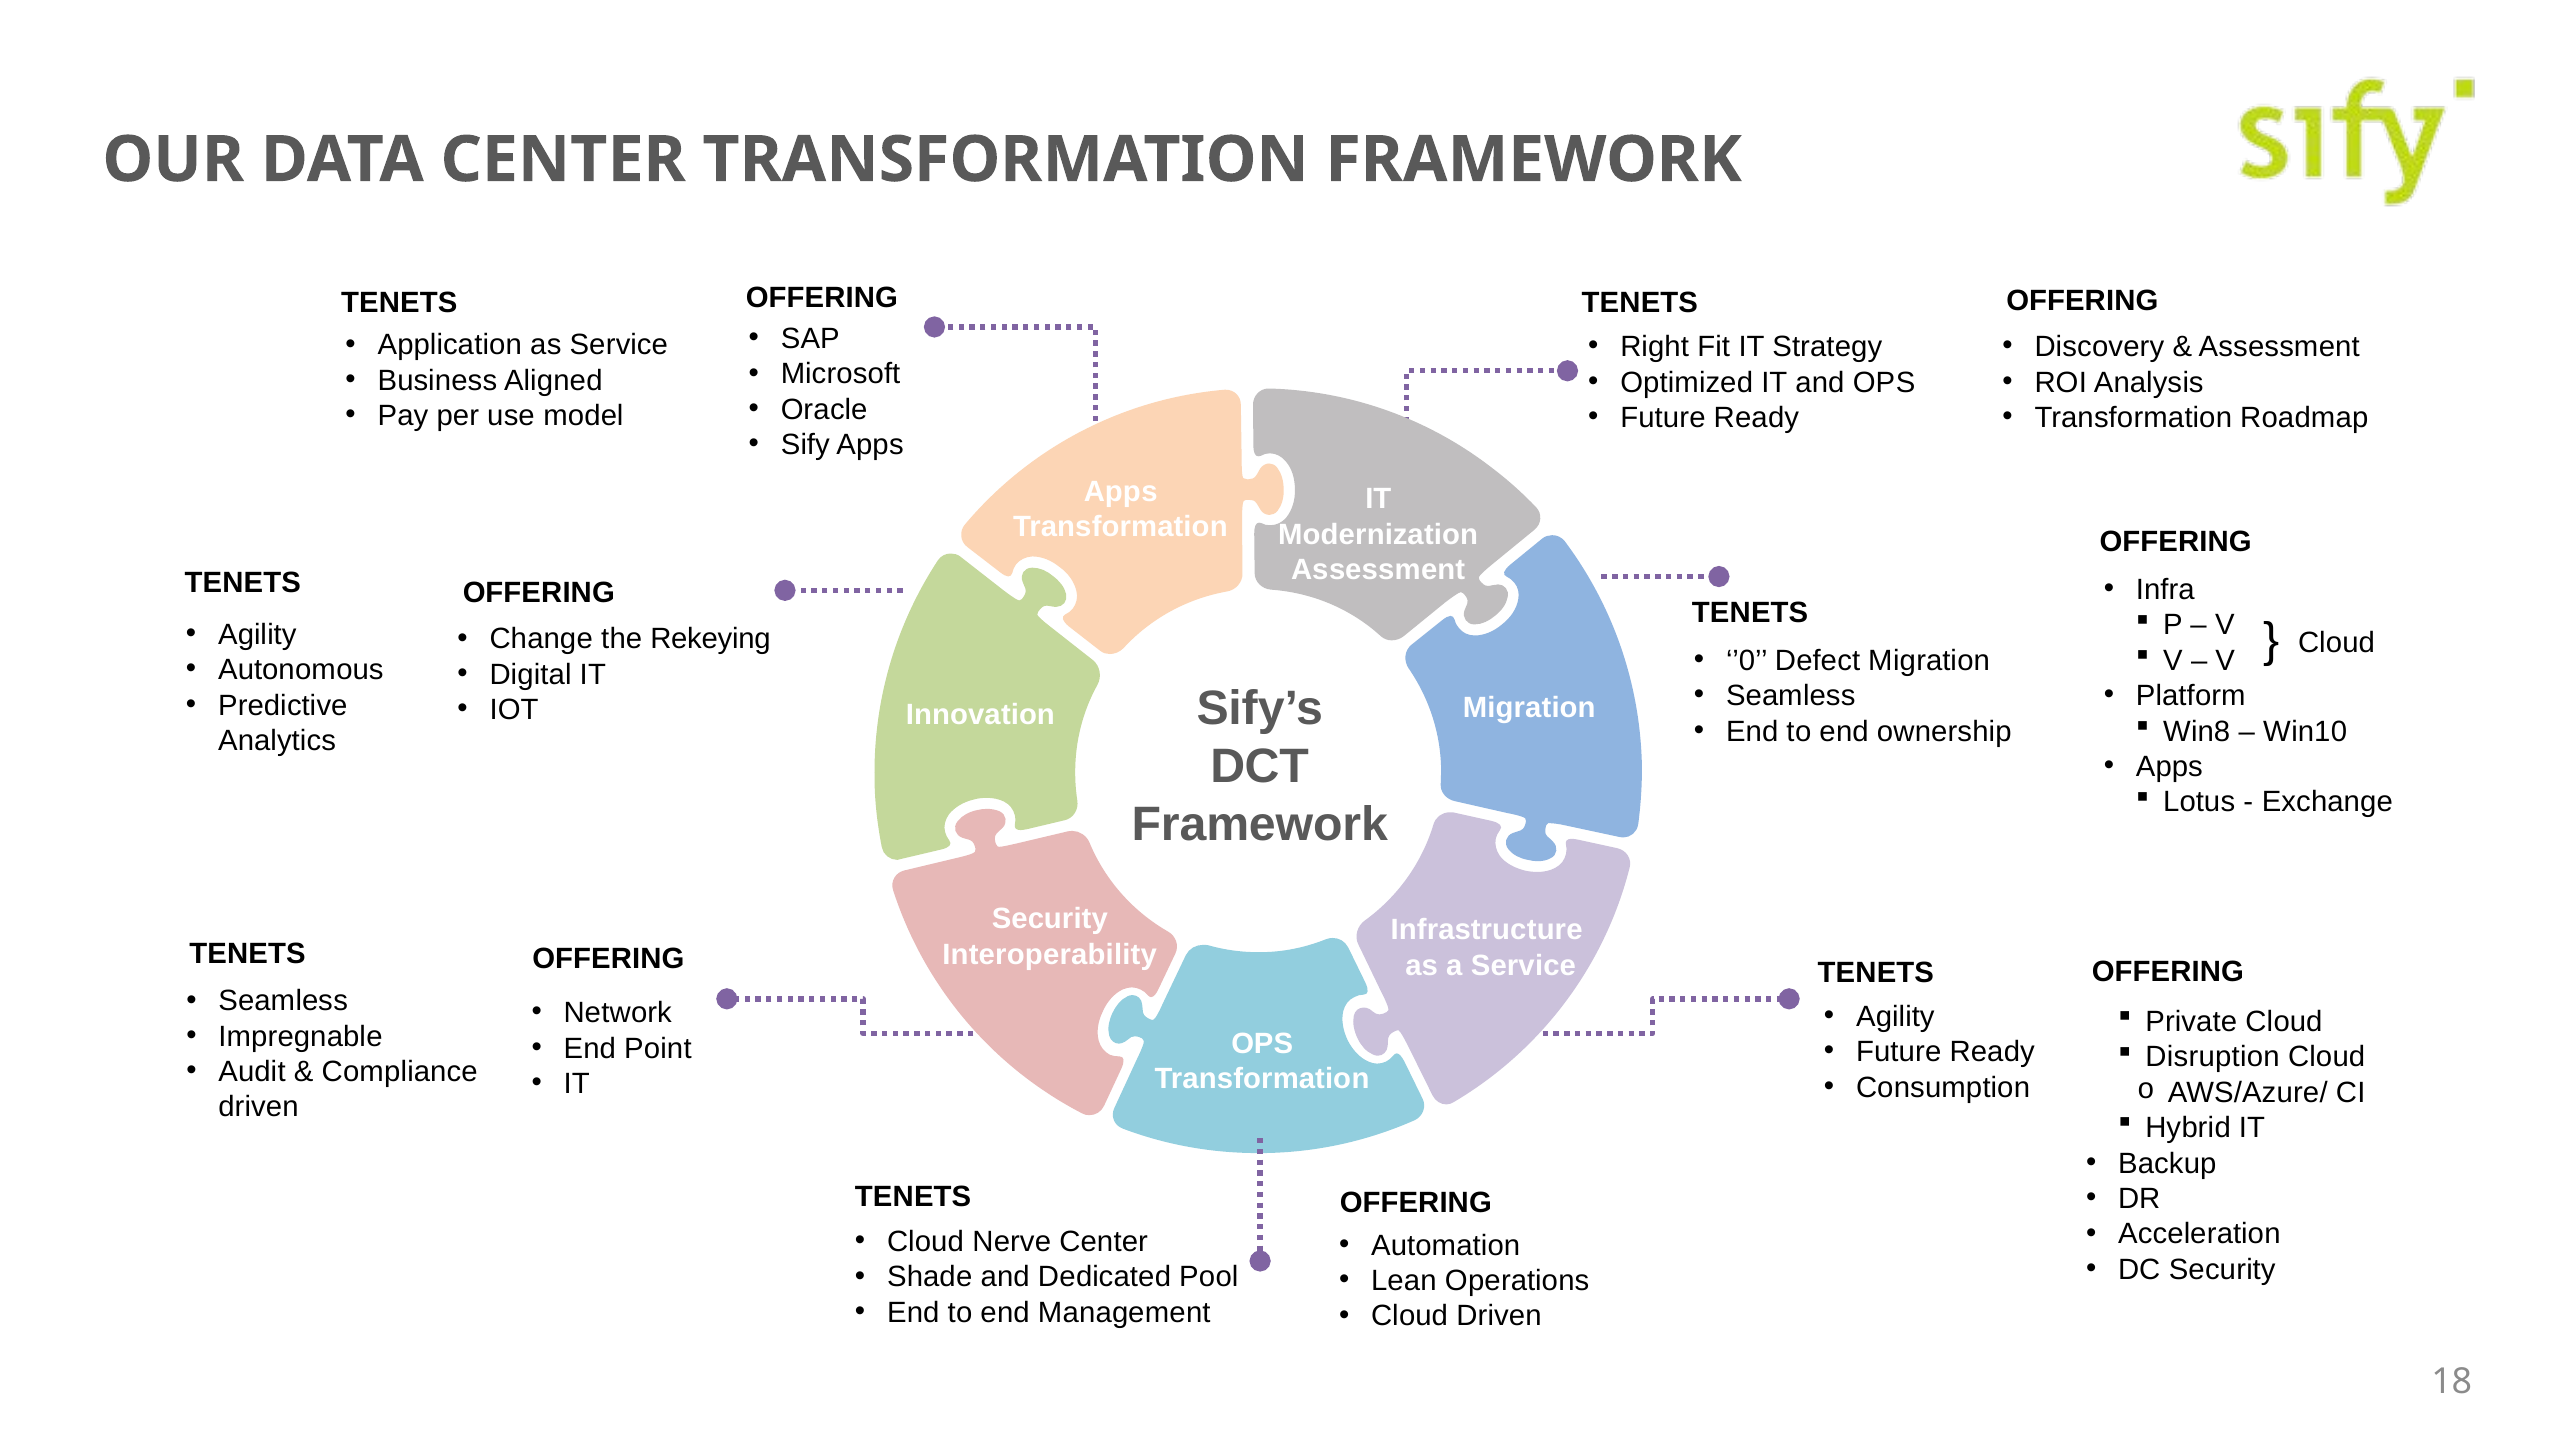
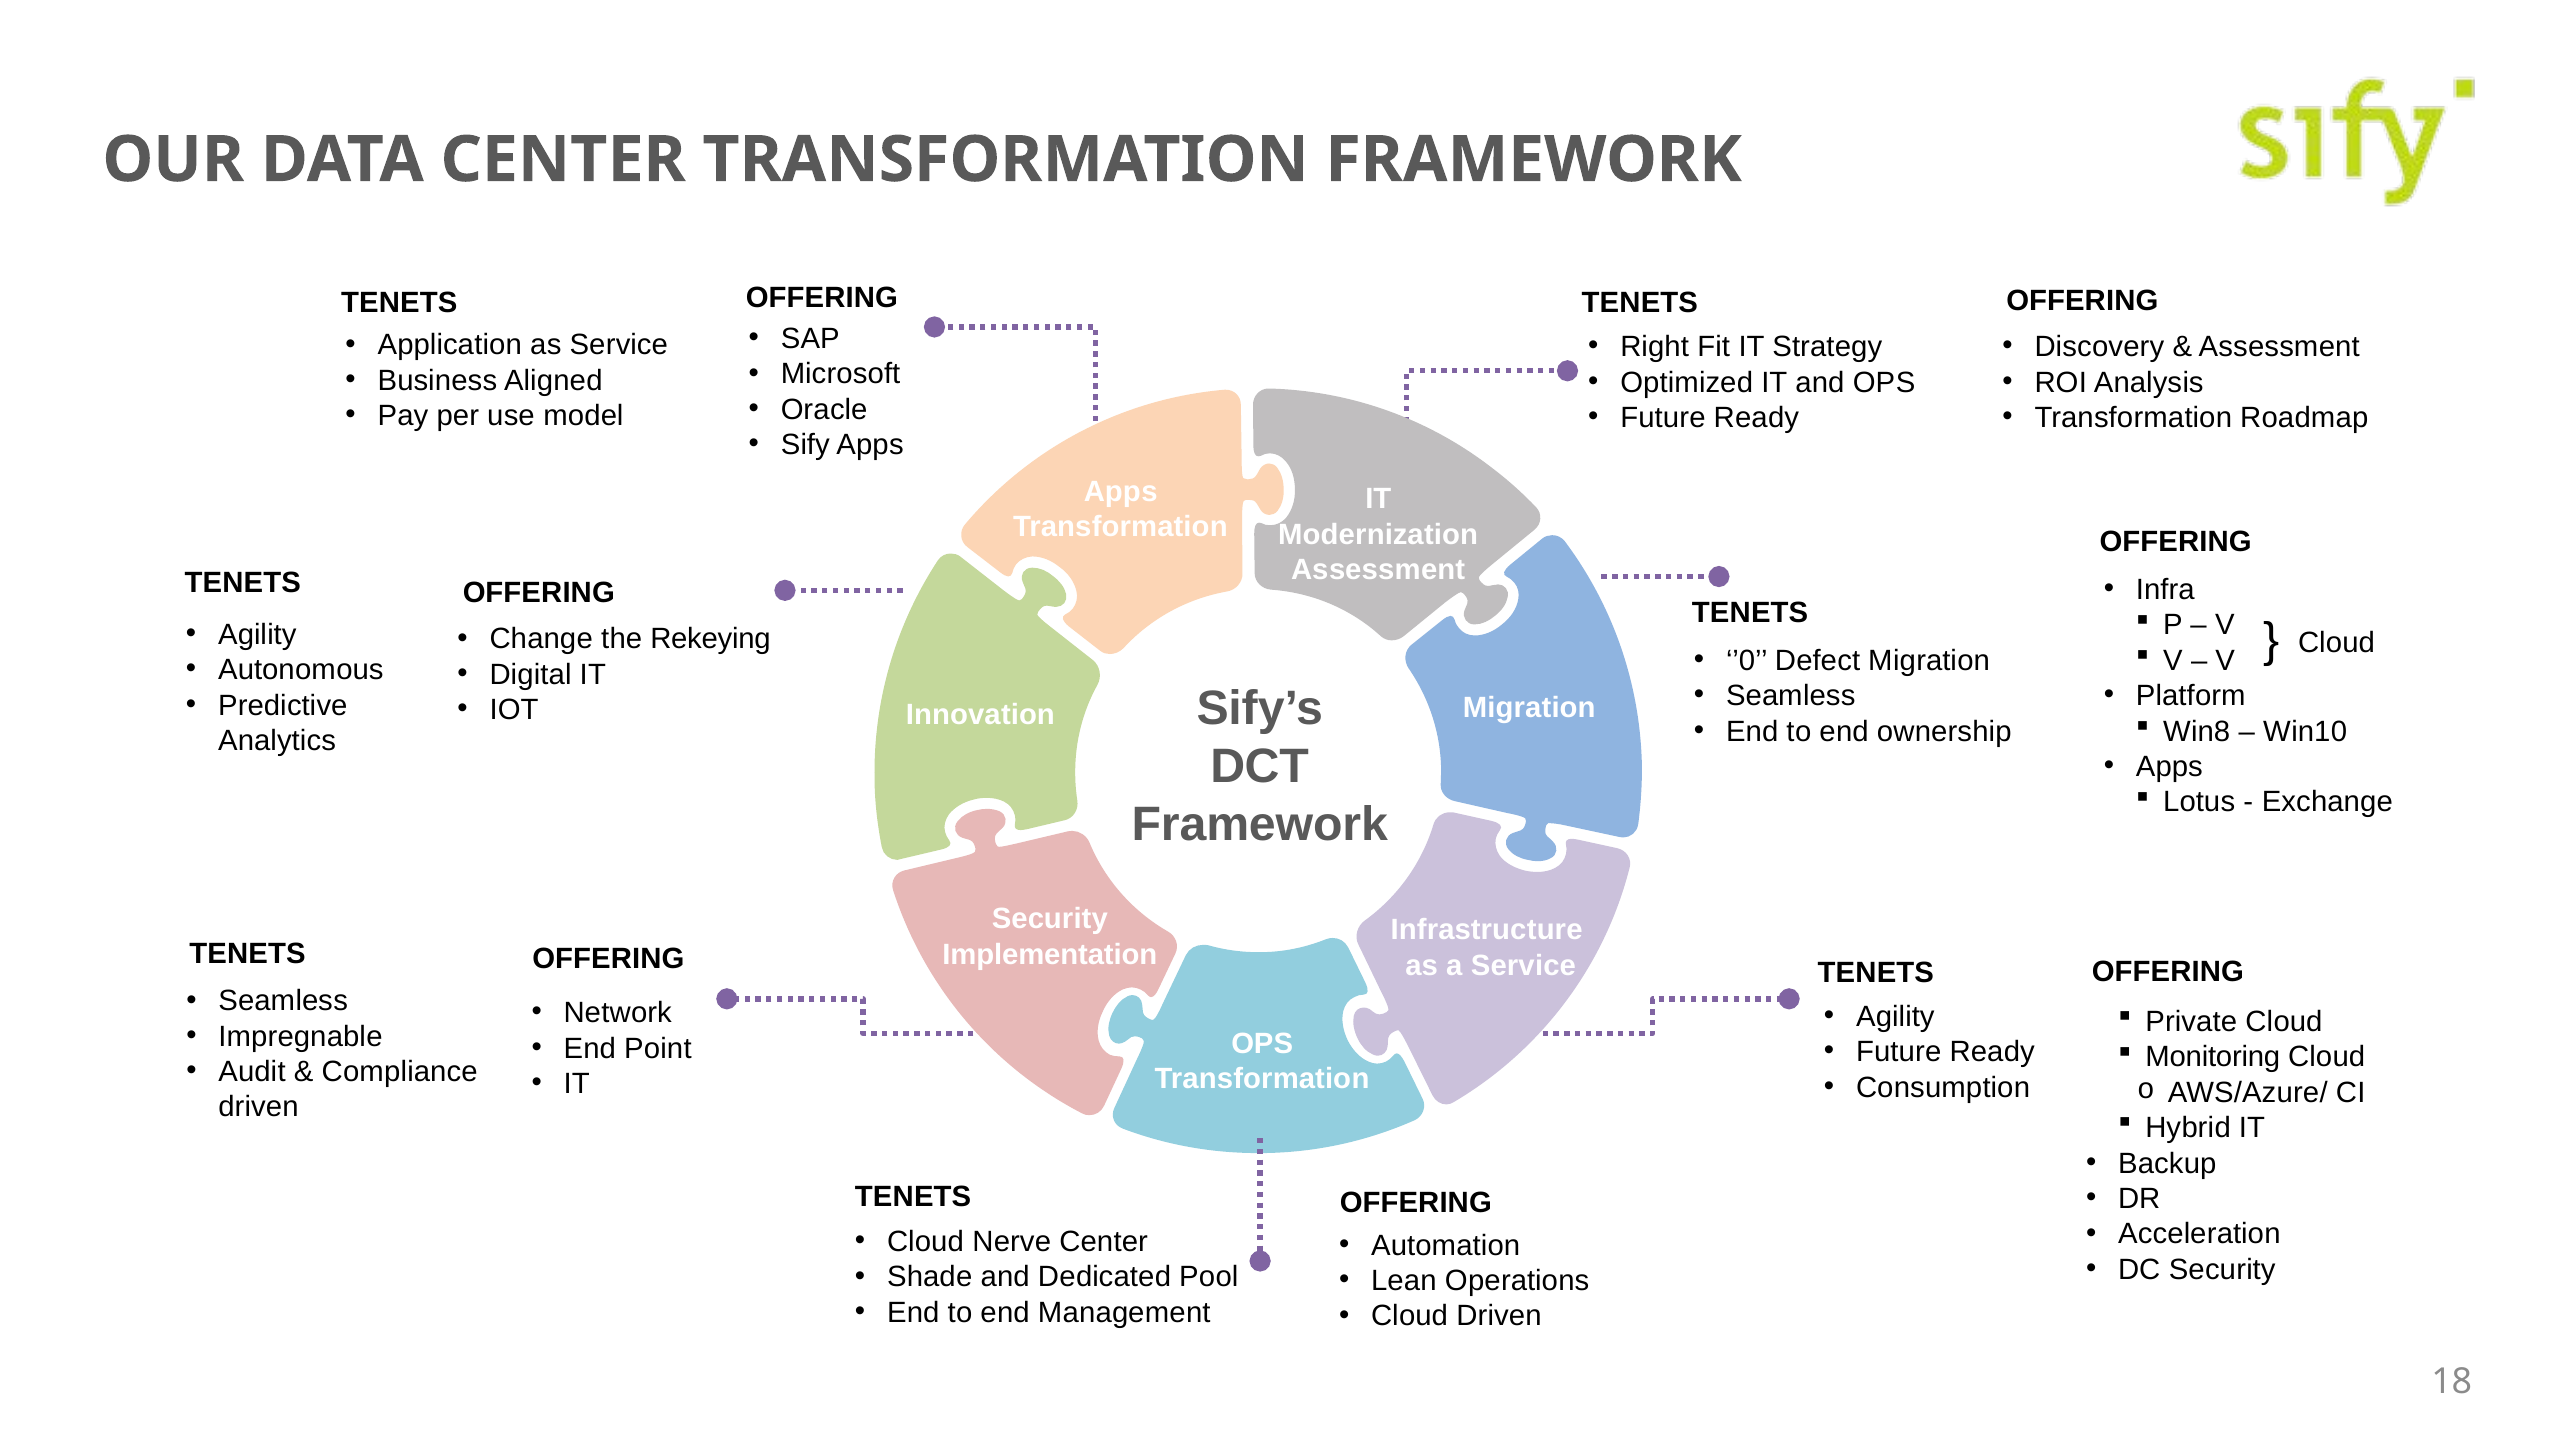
Interoperability: Interoperability -> Implementation
Disruption: Disruption -> Monitoring
